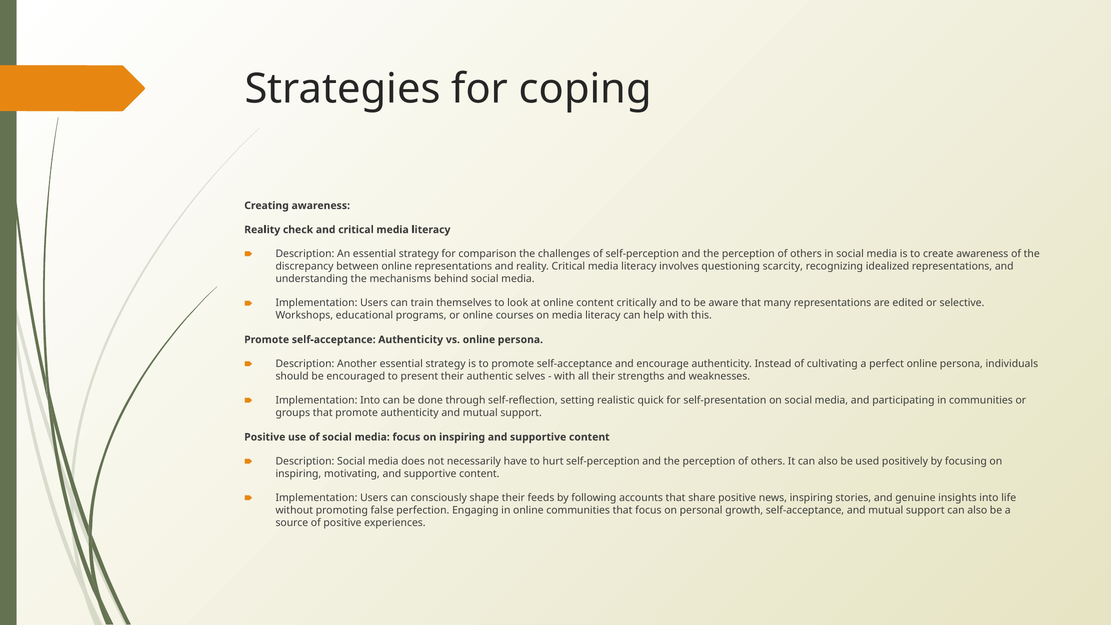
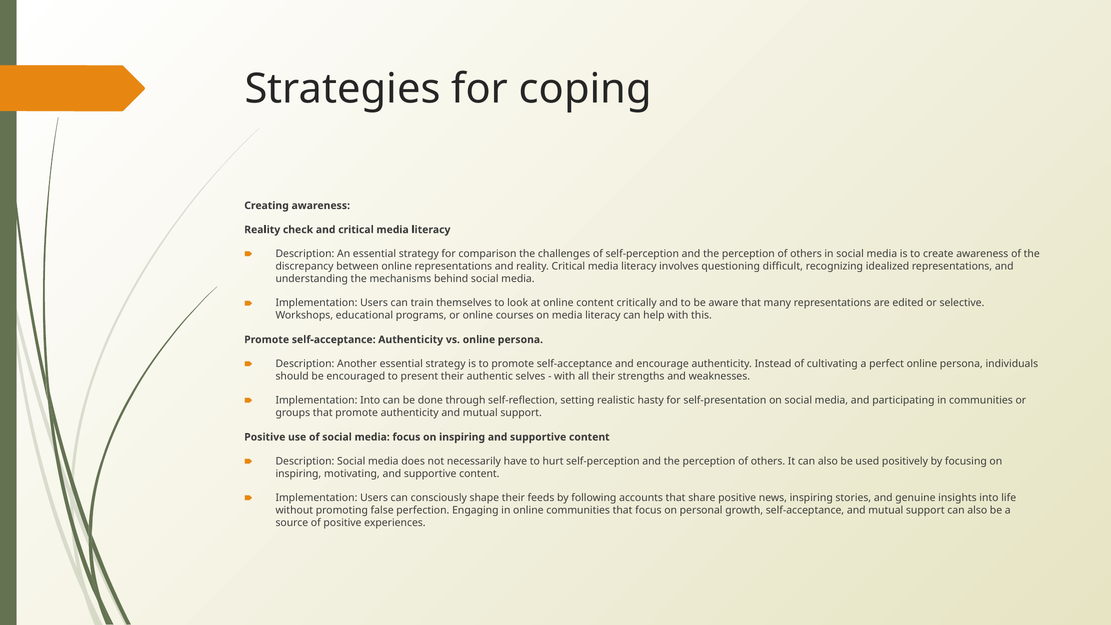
scarcity: scarcity -> difficult
quick: quick -> hasty
